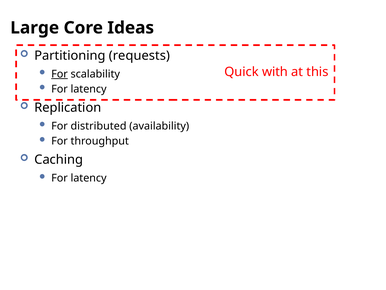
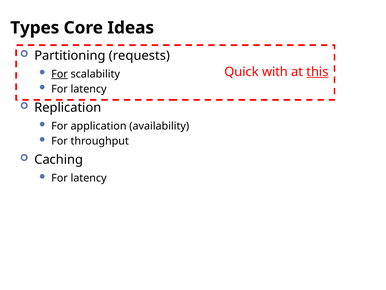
Large: Large -> Types
this underline: none -> present
distributed: distributed -> application
